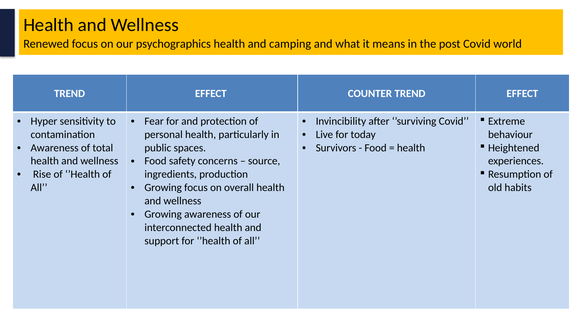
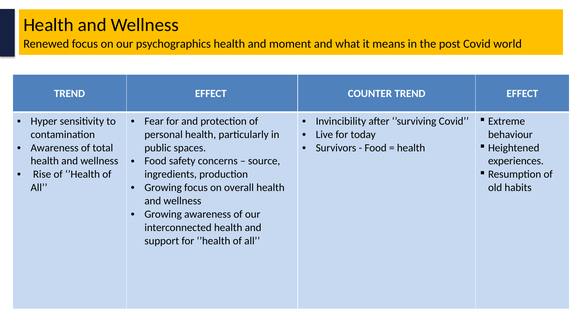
camping: camping -> moment
